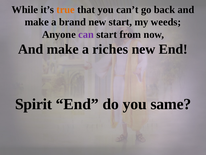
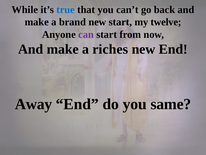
true colour: orange -> blue
weeds: weeds -> twelve
Spirit: Spirit -> Away
